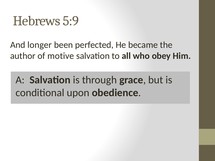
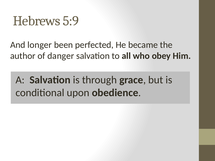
motive: motive -> danger
